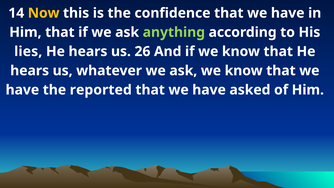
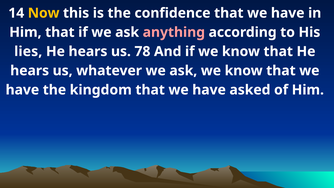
anything colour: light green -> pink
26: 26 -> 78
reported: reported -> kingdom
